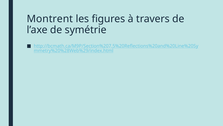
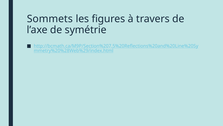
Montrent: Montrent -> Sommets
